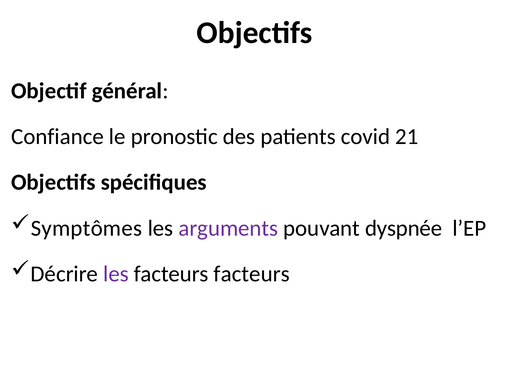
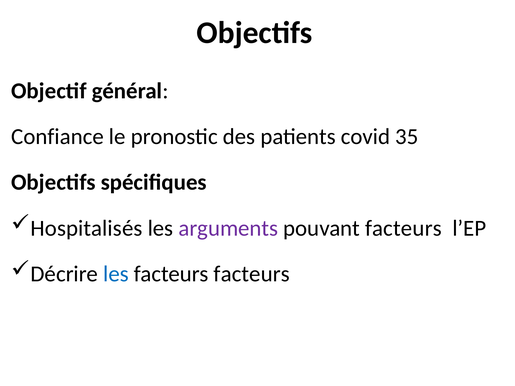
21: 21 -> 35
Symptômes: Symptômes -> Hospitalisés
pouvant dyspnée: dyspnée -> facteurs
les at (116, 274) colour: purple -> blue
